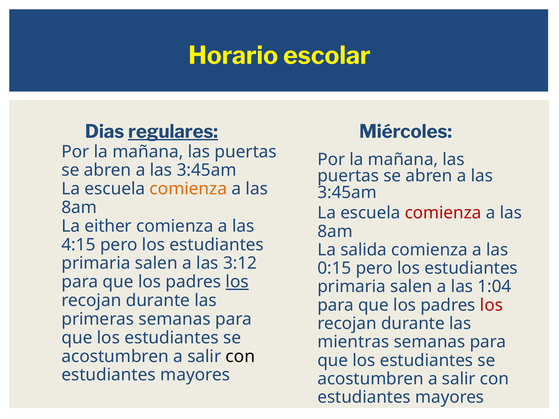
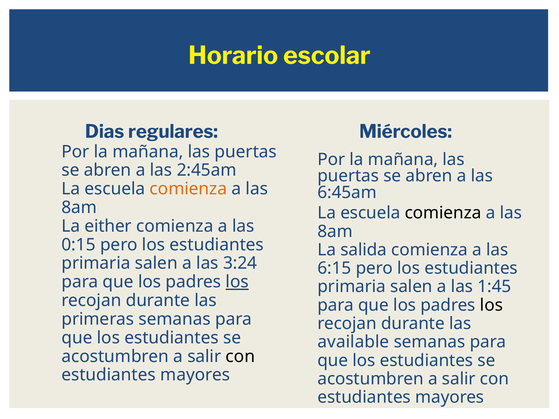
regulares underline: present -> none
3:45am at (207, 170): 3:45am -> 2:45am
3:45am at (347, 193): 3:45am -> 6:45am
comienza at (443, 213) colour: red -> black
4:15: 4:15 -> 0:15
3:12: 3:12 -> 3:24
0:15: 0:15 -> 6:15
1:04: 1:04 -> 1:45
los at (491, 305) colour: red -> black
mientras: mientras -> available
